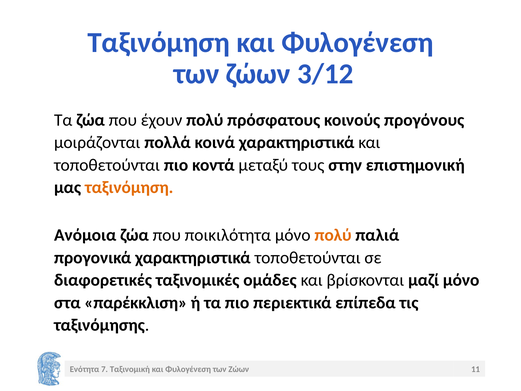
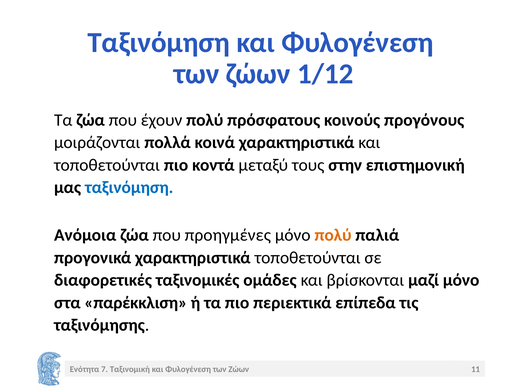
3/12: 3/12 -> 1/12
ταξινόμηση at (129, 187) colour: orange -> blue
ποικιλότητα: ποικιλότητα -> προηγμένες
